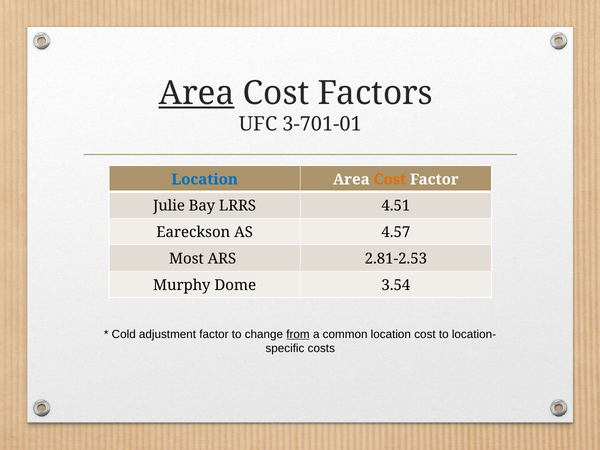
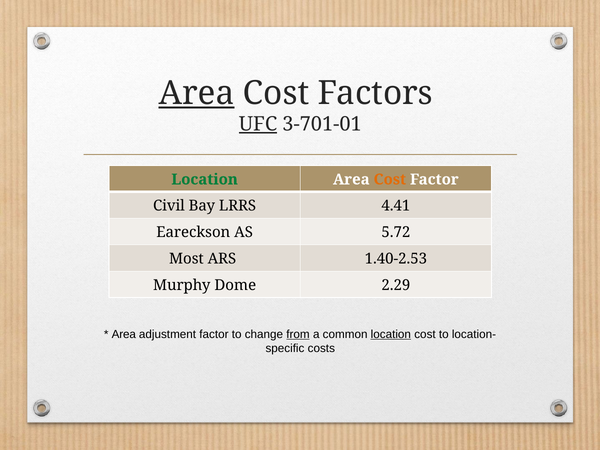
UFC underline: none -> present
Location at (205, 179) colour: blue -> green
Julie: Julie -> Civil
4.51: 4.51 -> 4.41
4.57: 4.57 -> 5.72
2.81-2.53: 2.81-2.53 -> 1.40-2.53
3.54: 3.54 -> 2.29
Cold at (124, 334): Cold -> Area
location at (391, 334) underline: none -> present
